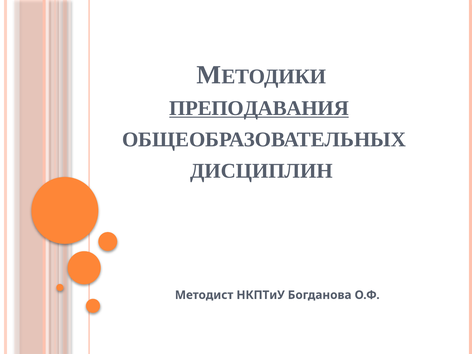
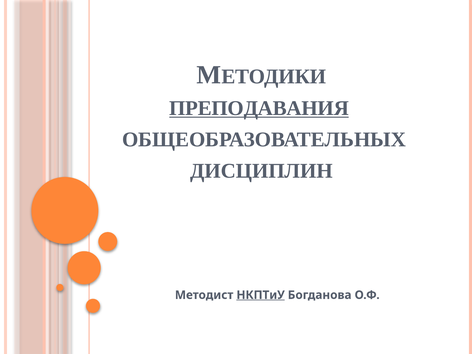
НКПТиУ underline: none -> present
